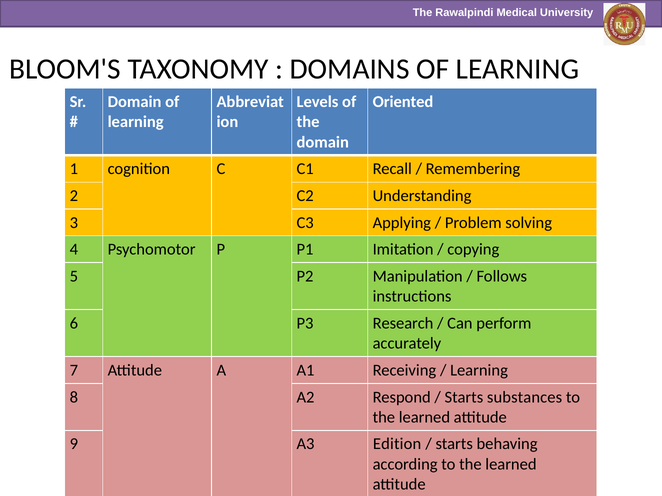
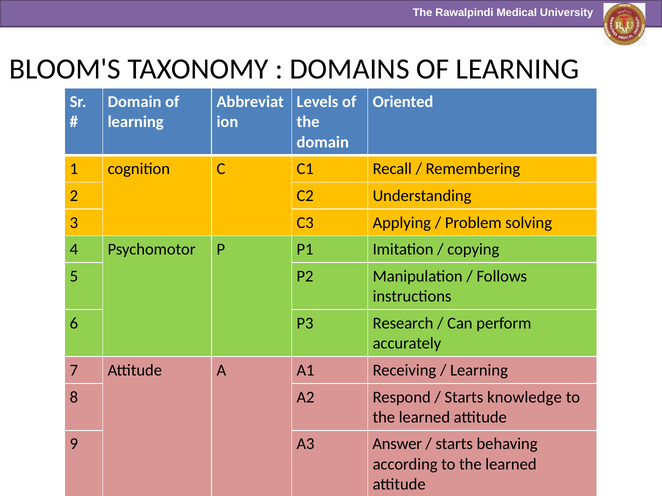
substances: substances -> knowledge
Edition: Edition -> Answer
